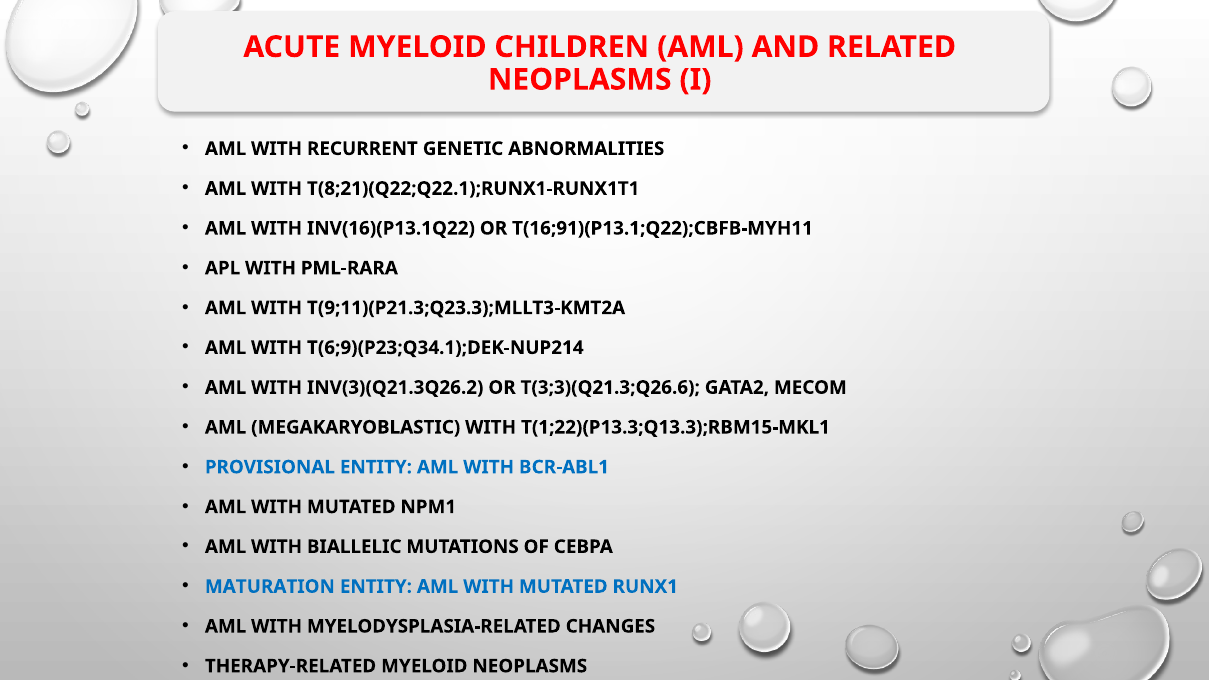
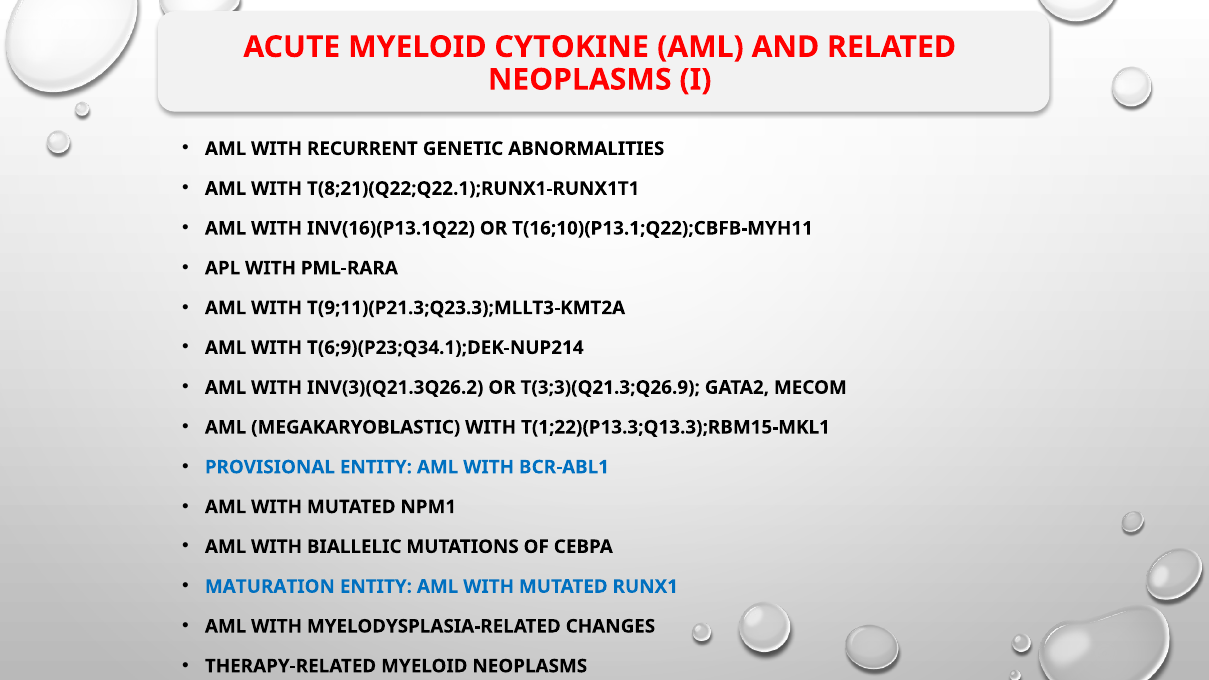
CHILDREN: CHILDREN -> CYTOKINE
T(16;91)(P13.1;Q22);CBFB-MYH11: T(16;91)(P13.1;Q22);CBFB-MYH11 -> T(16;10)(P13.1;Q22);CBFB-MYH11
T(3;3)(Q21.3;Q26.6: T(3;3)(Q21.3;Q26.6 -> T(3;3)(Q21.3;Q26.9
